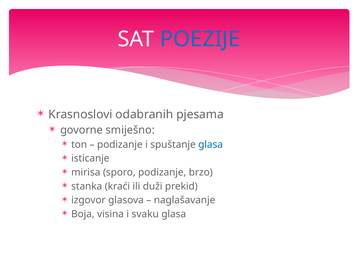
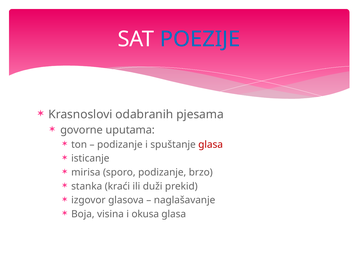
smiješno: smiješno -> uputama
glasa at (211, 145) colour: blue -> red
svaku: svaku -> okusa
